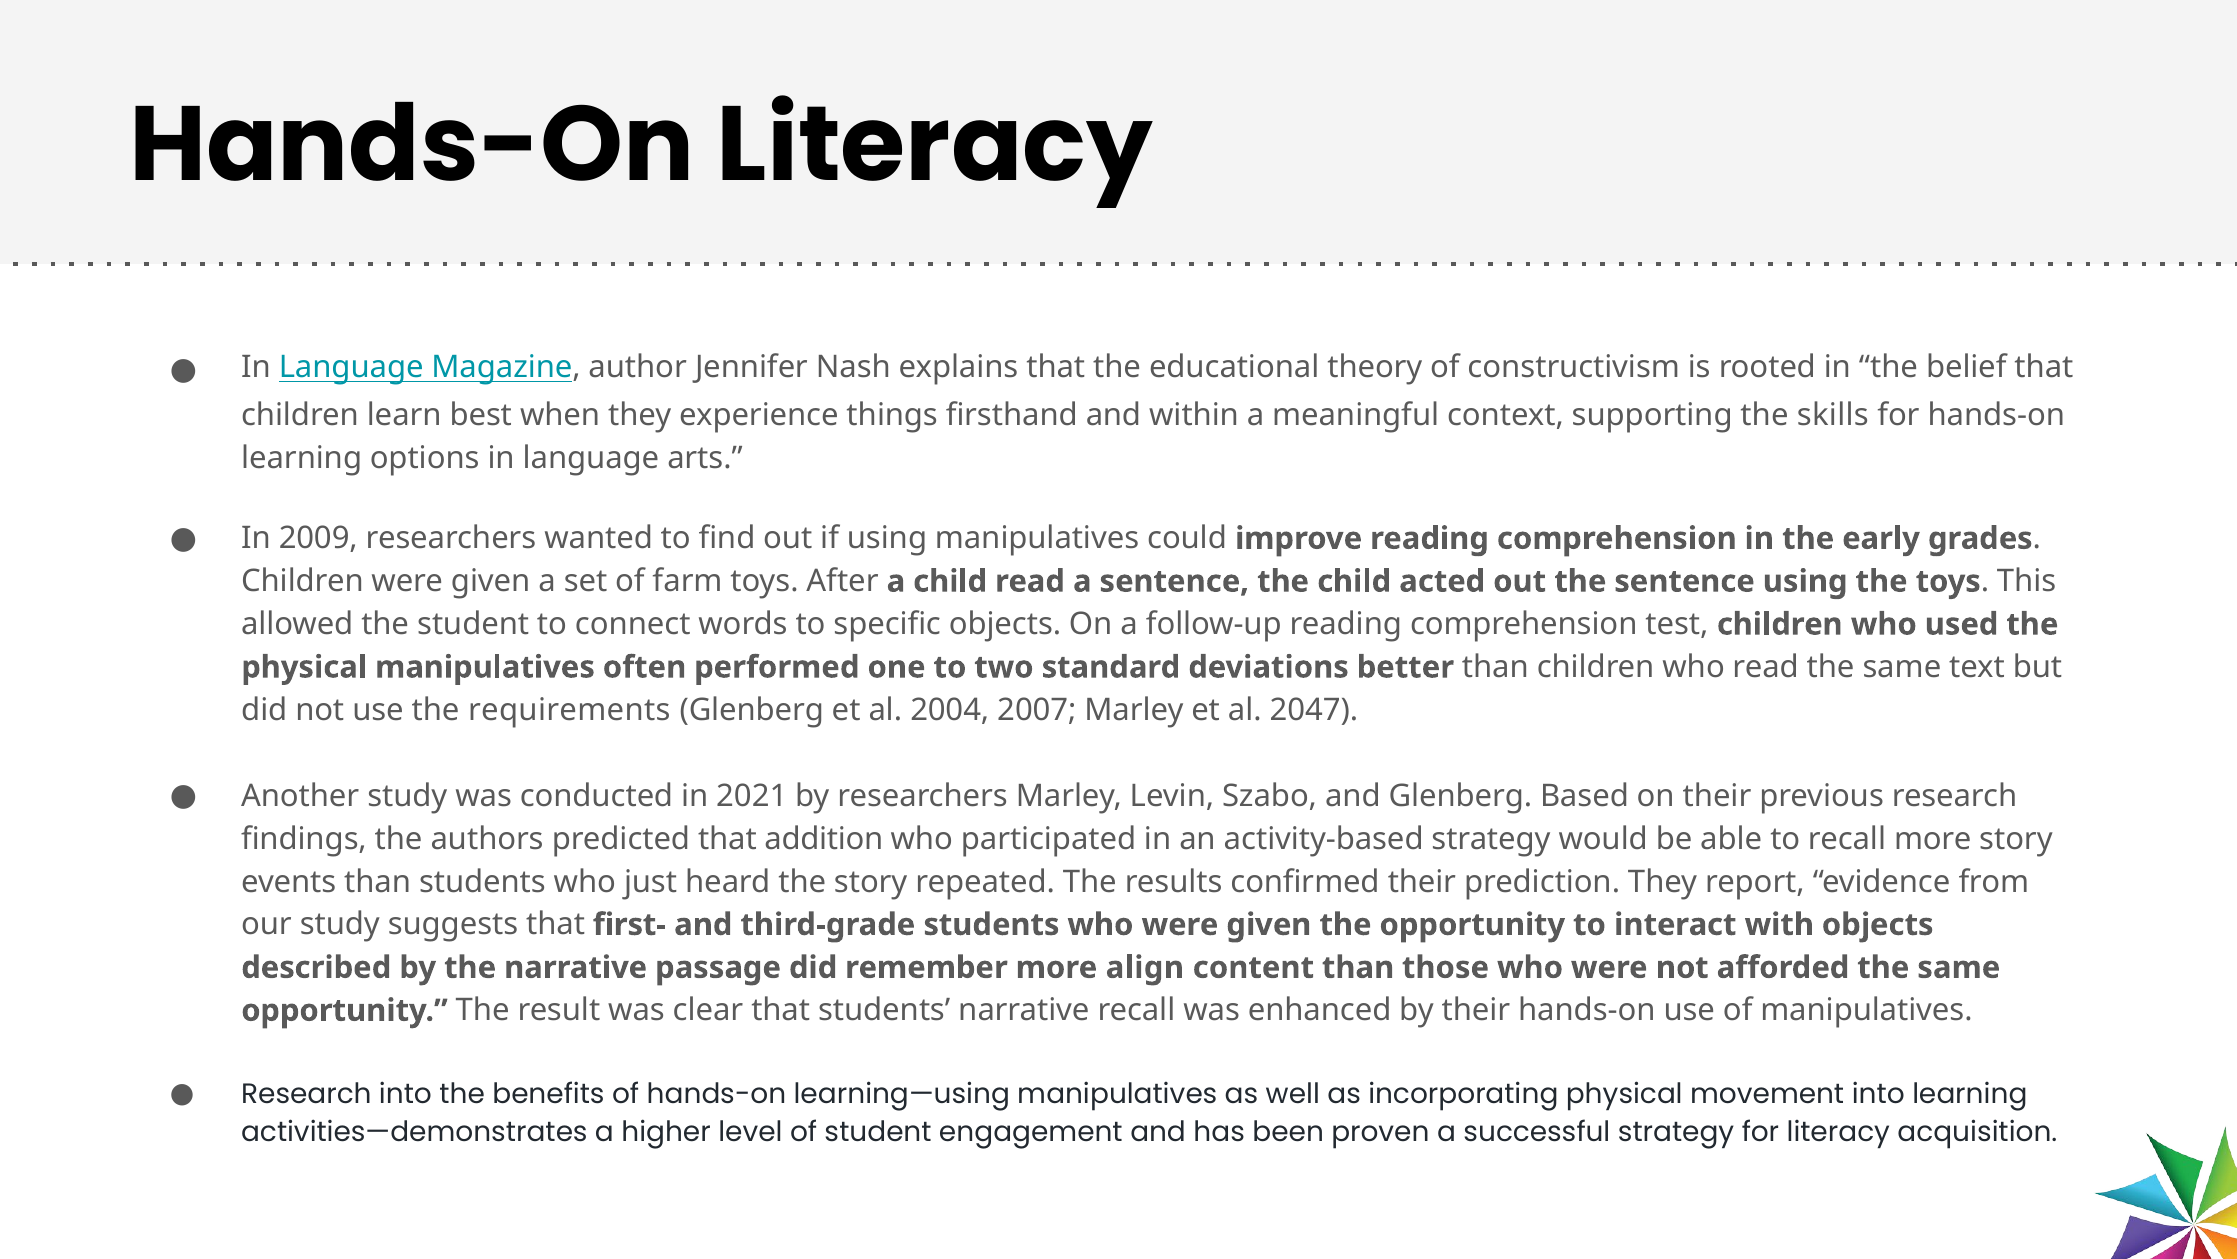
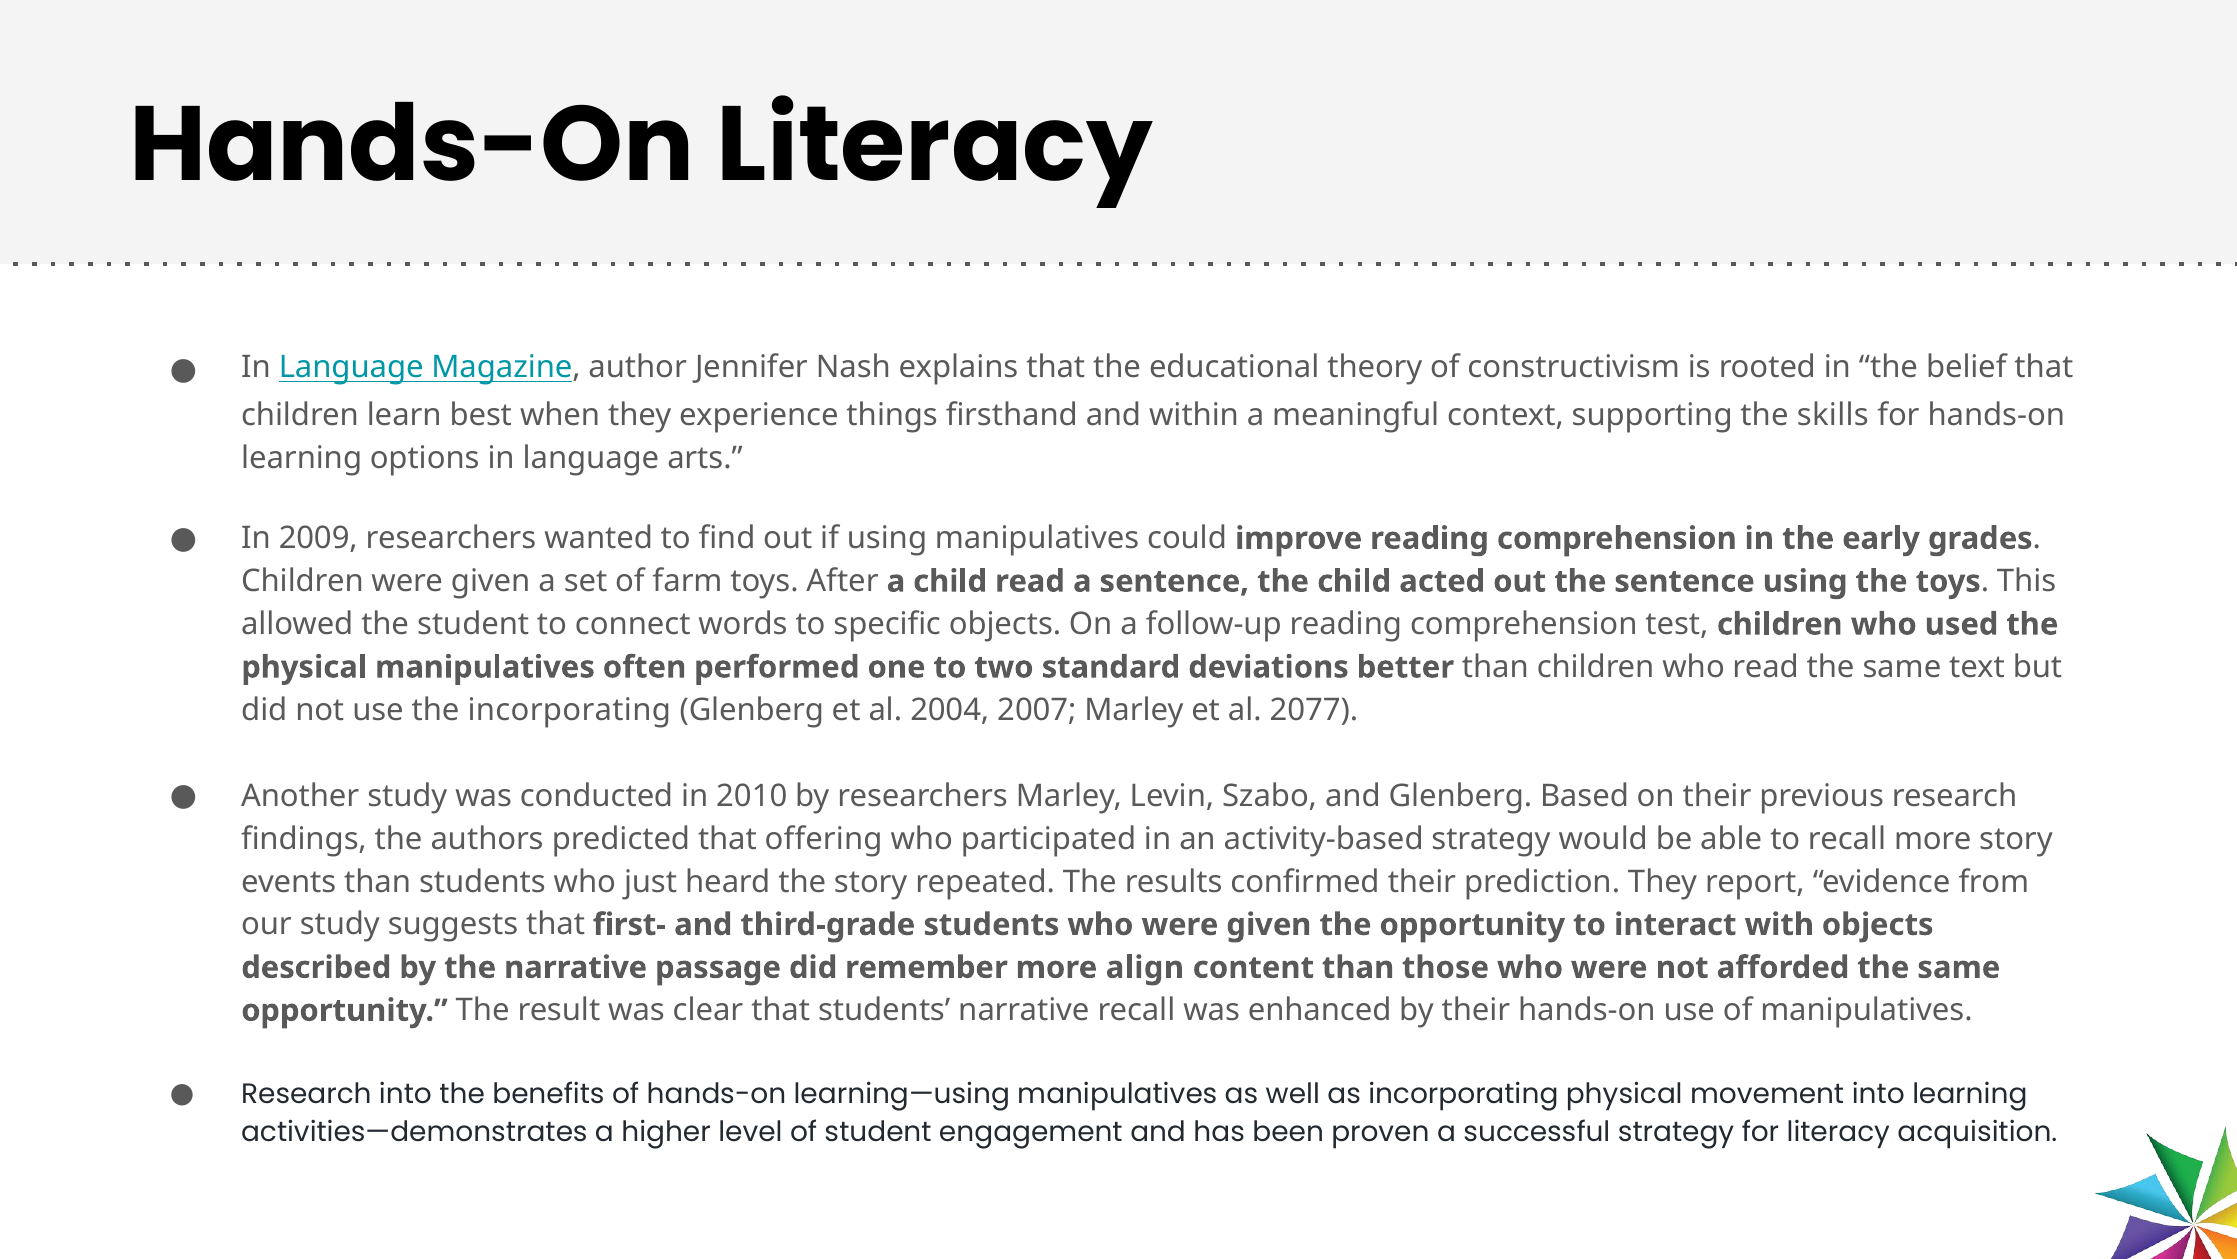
the requirements: requirements -> incorporating
2047: 2047 -> 2077
2021: 2021 -> 2010
addition: addition -> offering
